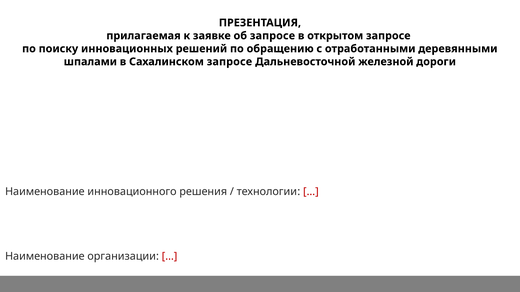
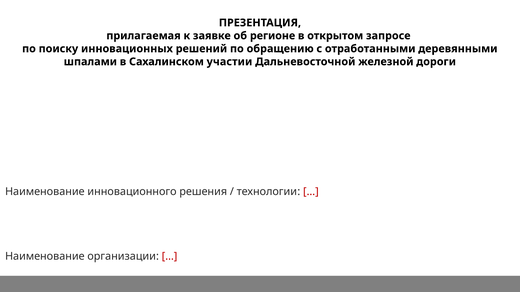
об запросе: запросе -> регионе
Сахалинском запросе: запросе -> участии
